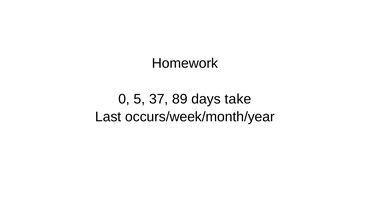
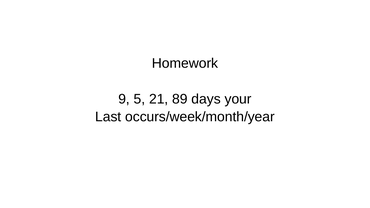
0: 0 -> 9
37: 37 -> 21
take: take -> your
